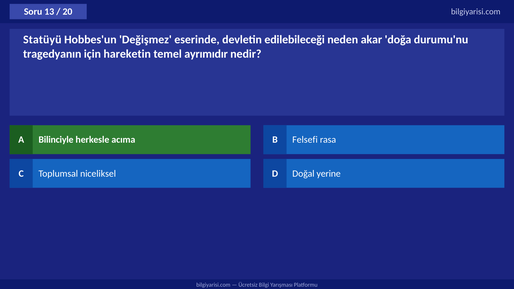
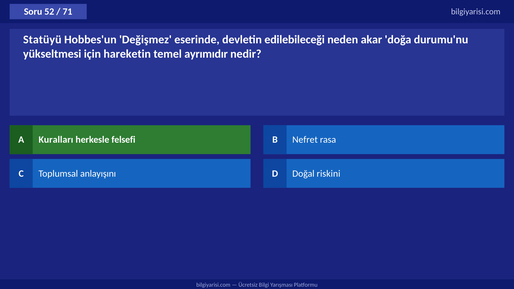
13: 13 -> 52
20: 20 -> 71
tragedyanın: tragedyanın -> yükseltmesi
Bilinciyle: Bilinciyle -> Kuralları
acıma: acıma -> felsefi
Felsefi: Felsefi -> Nefret
niceliksel: niceliksel -> anlayışını
yerine: yerine -> riskini
